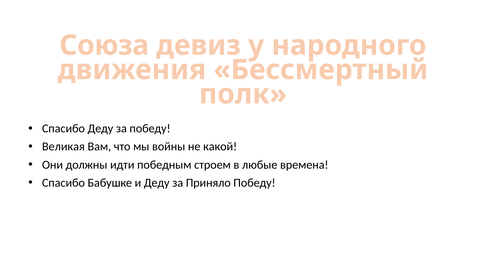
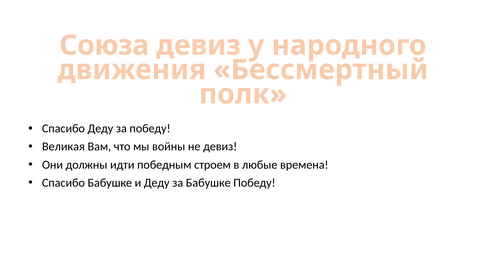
не какой: какой -> девиз
за Приняло: Приняло -> Бабушке
